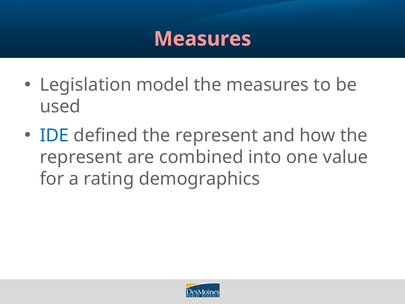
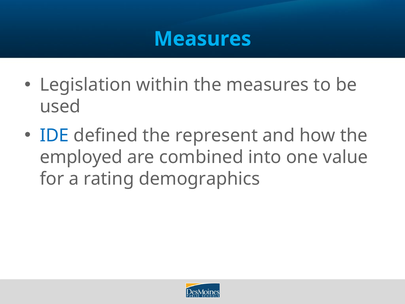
Measures at (202, 39) colour: pink -> light blue
model: model -> within
represent at (81, 157): represent -> employed
